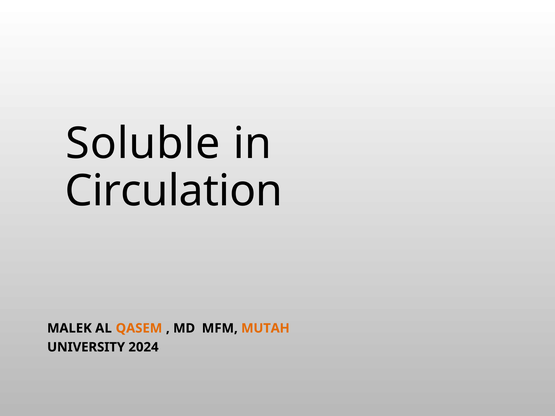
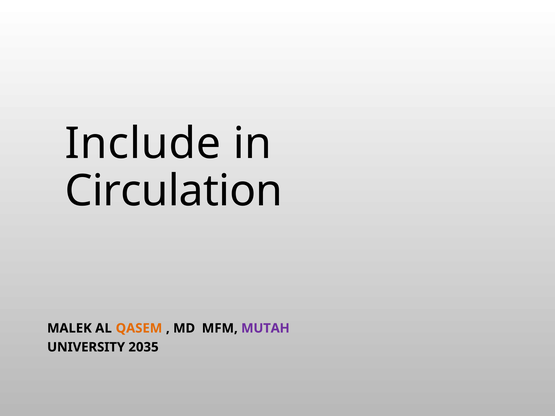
Soluble: Soluble -> Include
MUTAH colour: orange -> purple
2024: 2024 -> 2035
